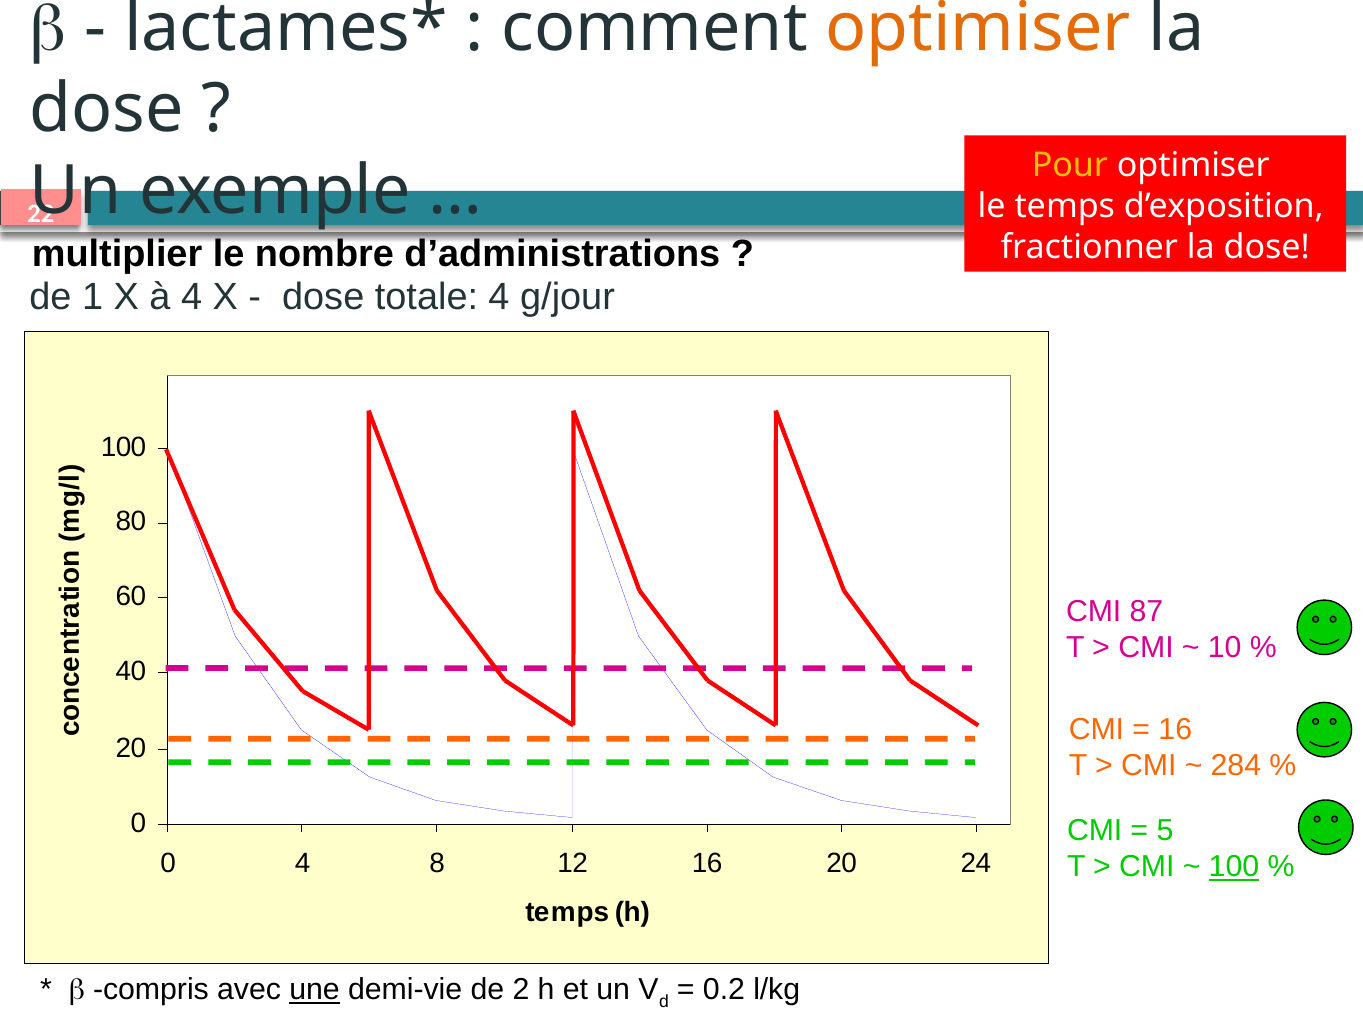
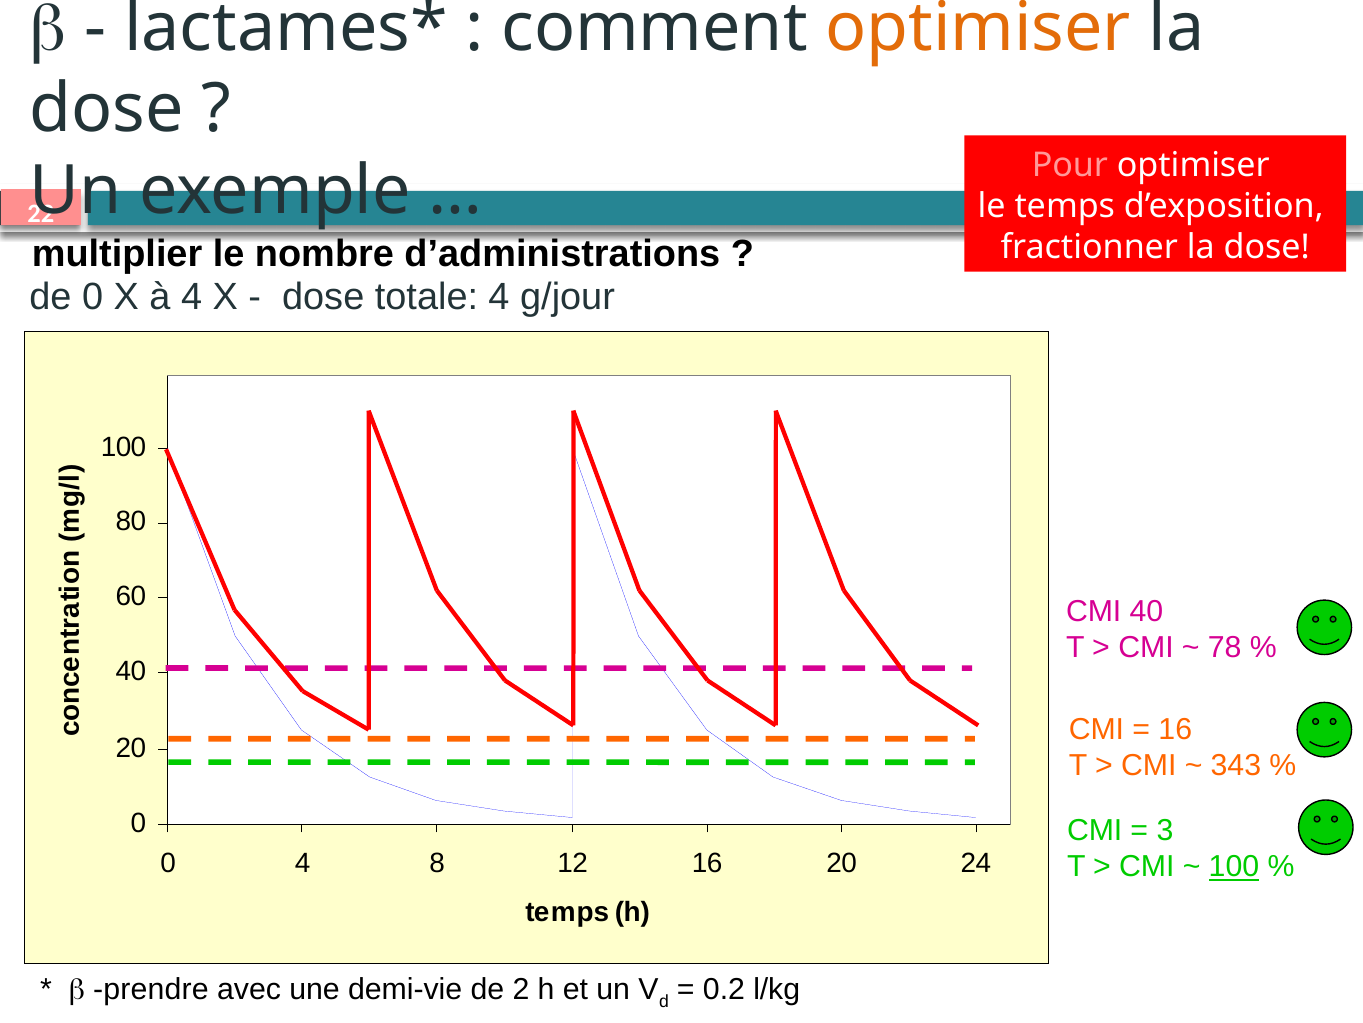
Pour colour: yellow -> pink
de 1: 1 -> 0
CMI 87: 87 -> 40
10: 10 -> 78
284: 284 -> 343
5: 5 -> 3
compris: compris -> prendre
une underline: present -> none
